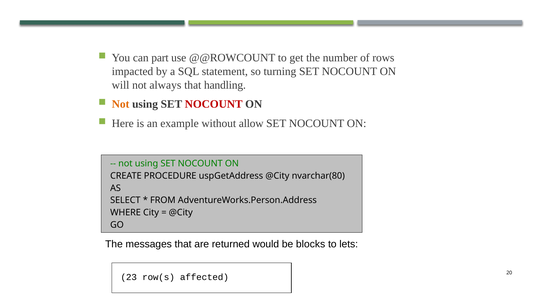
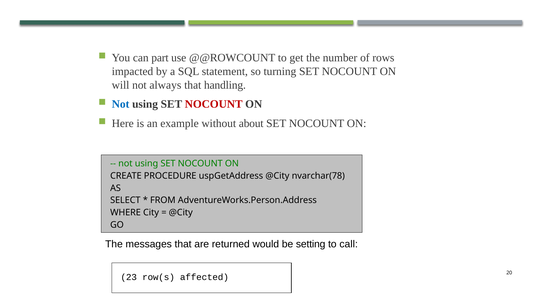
Not at (121, 104) colour: orange -> blue
allow: allow -> about
nvarchar(80: nvarchar(80 -> nvarchar(78
blocks: blocks -> setting
lets: lets -> call
